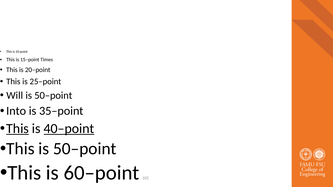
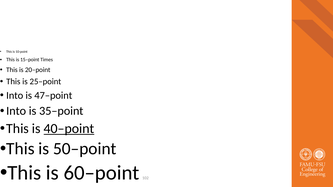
Will at (15, 96): Will -> Into
50–point at (53, 96): 50–point -> 47–point
This at (18, 129) underline: present -> none
